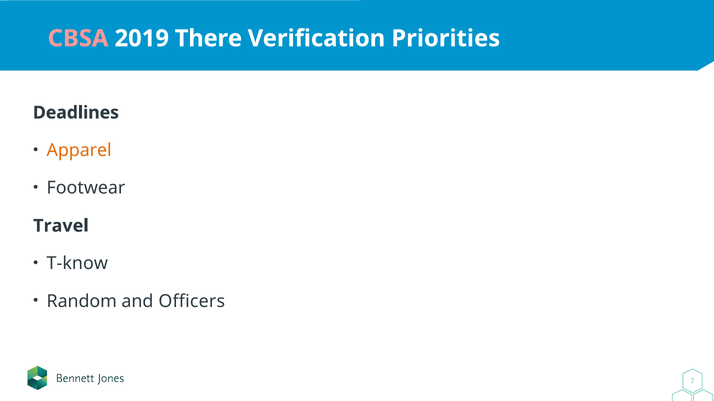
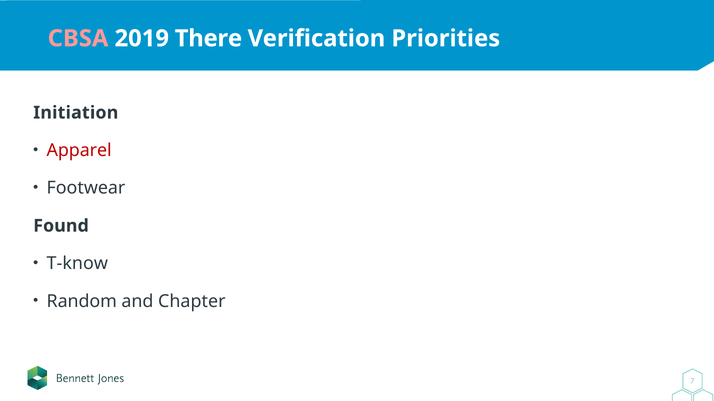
Deadlines: Deadlines -> Initiation
Apparel colour: orange -> red
Travel: Travel -> Found
Officers: Officers -> Chapter
